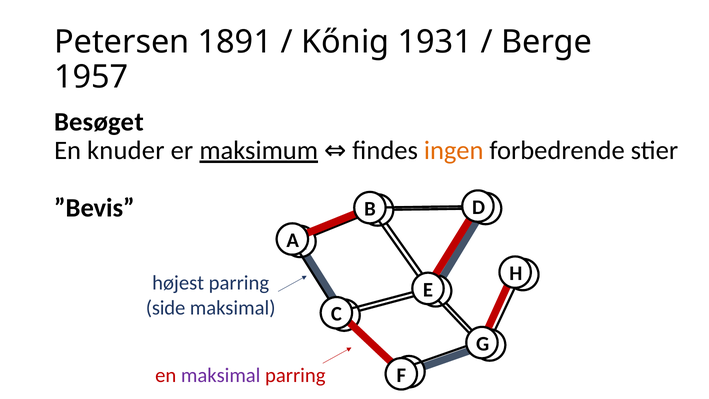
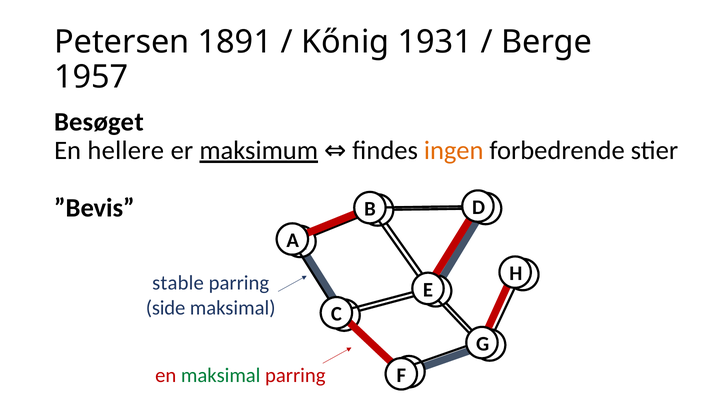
knuder: knuder -> hellere
højest: højest -> stable
maksimal at (221, 375) colour: purple -> green
